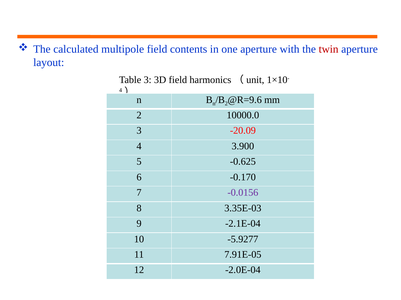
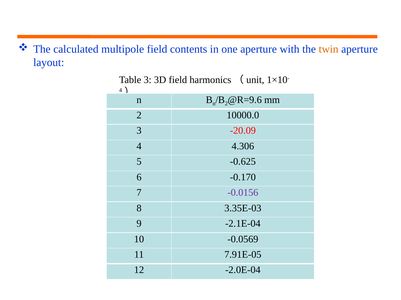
twin colour: red -> orange
3.900: 3.900 -> 4.306
-5.9277: -5.9277 -> -0.0569
